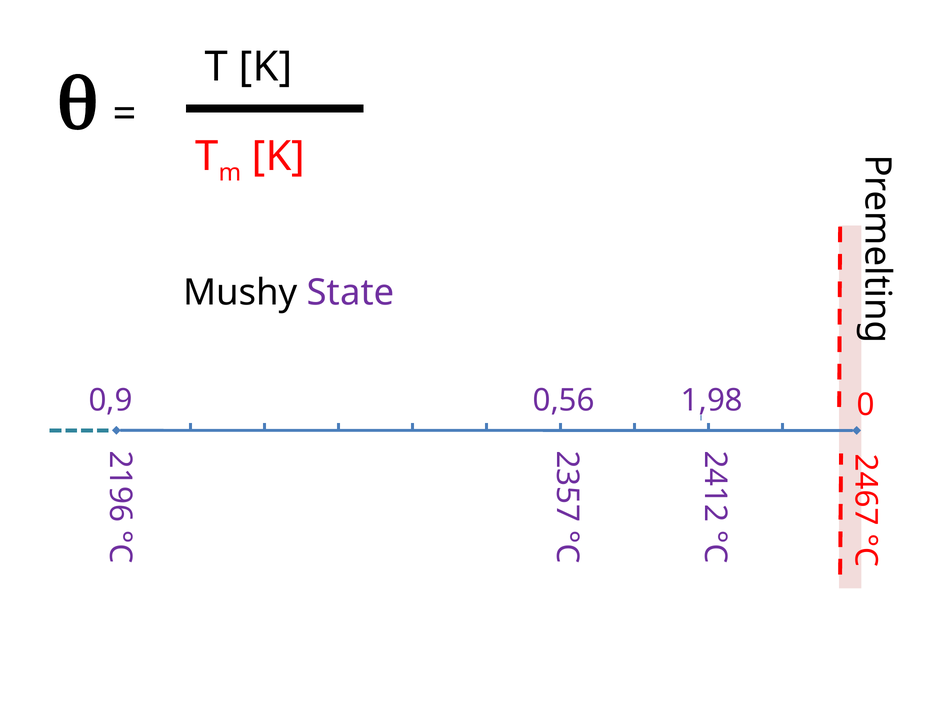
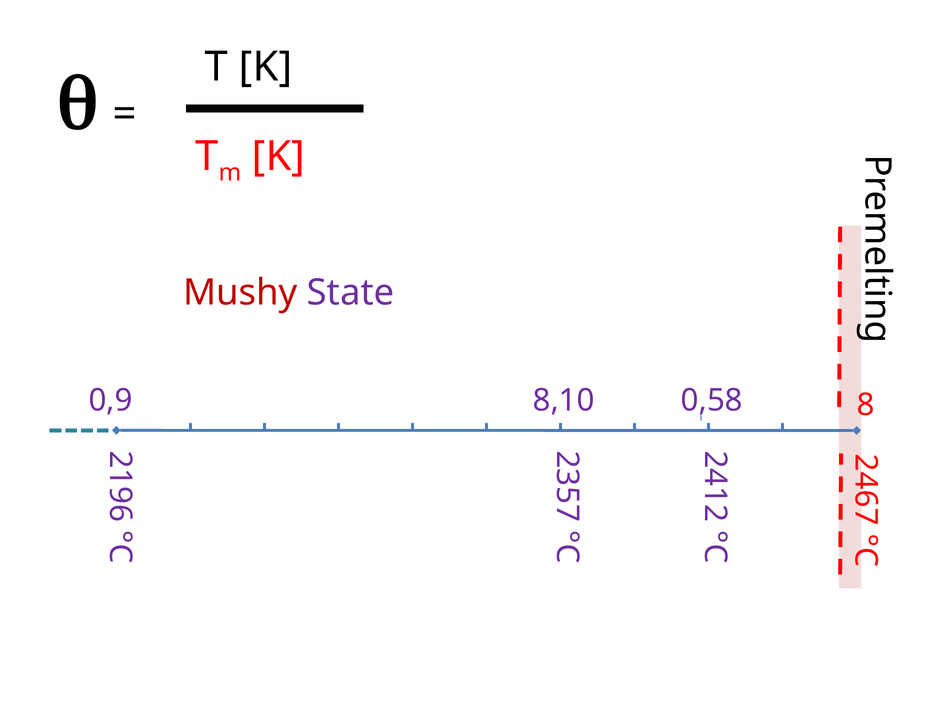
Mushy colour: black -> red
0,56: 0,56 -> 8,10
0: 0 -> 8
1,98: 1,98 -> 0,58
